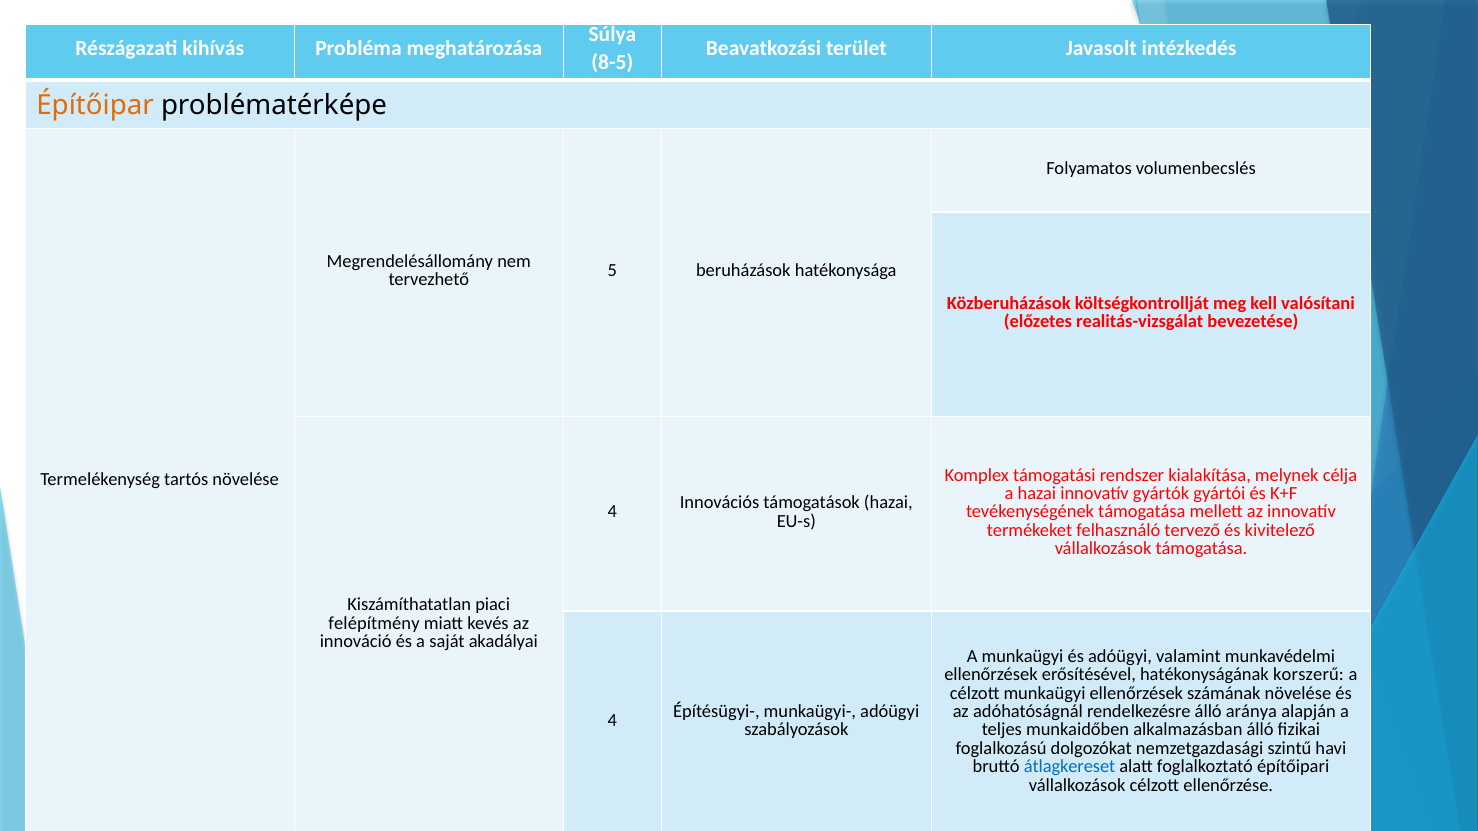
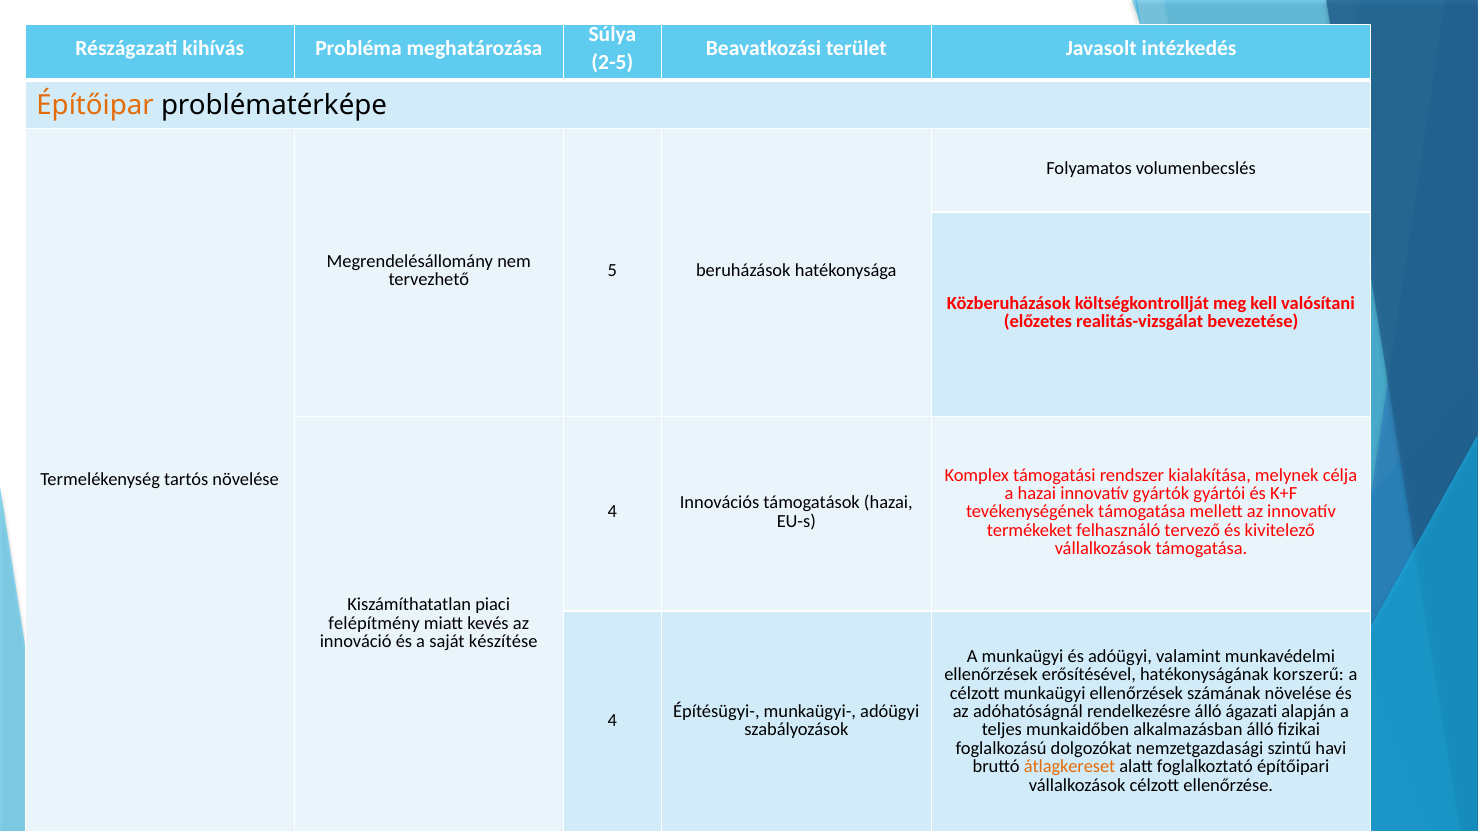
8-5: 8-5 -> 2-5
akadályai: akadályai -> készítése
aránya: aránya -> ágazati
átlagkereset colour: blue -> orange
